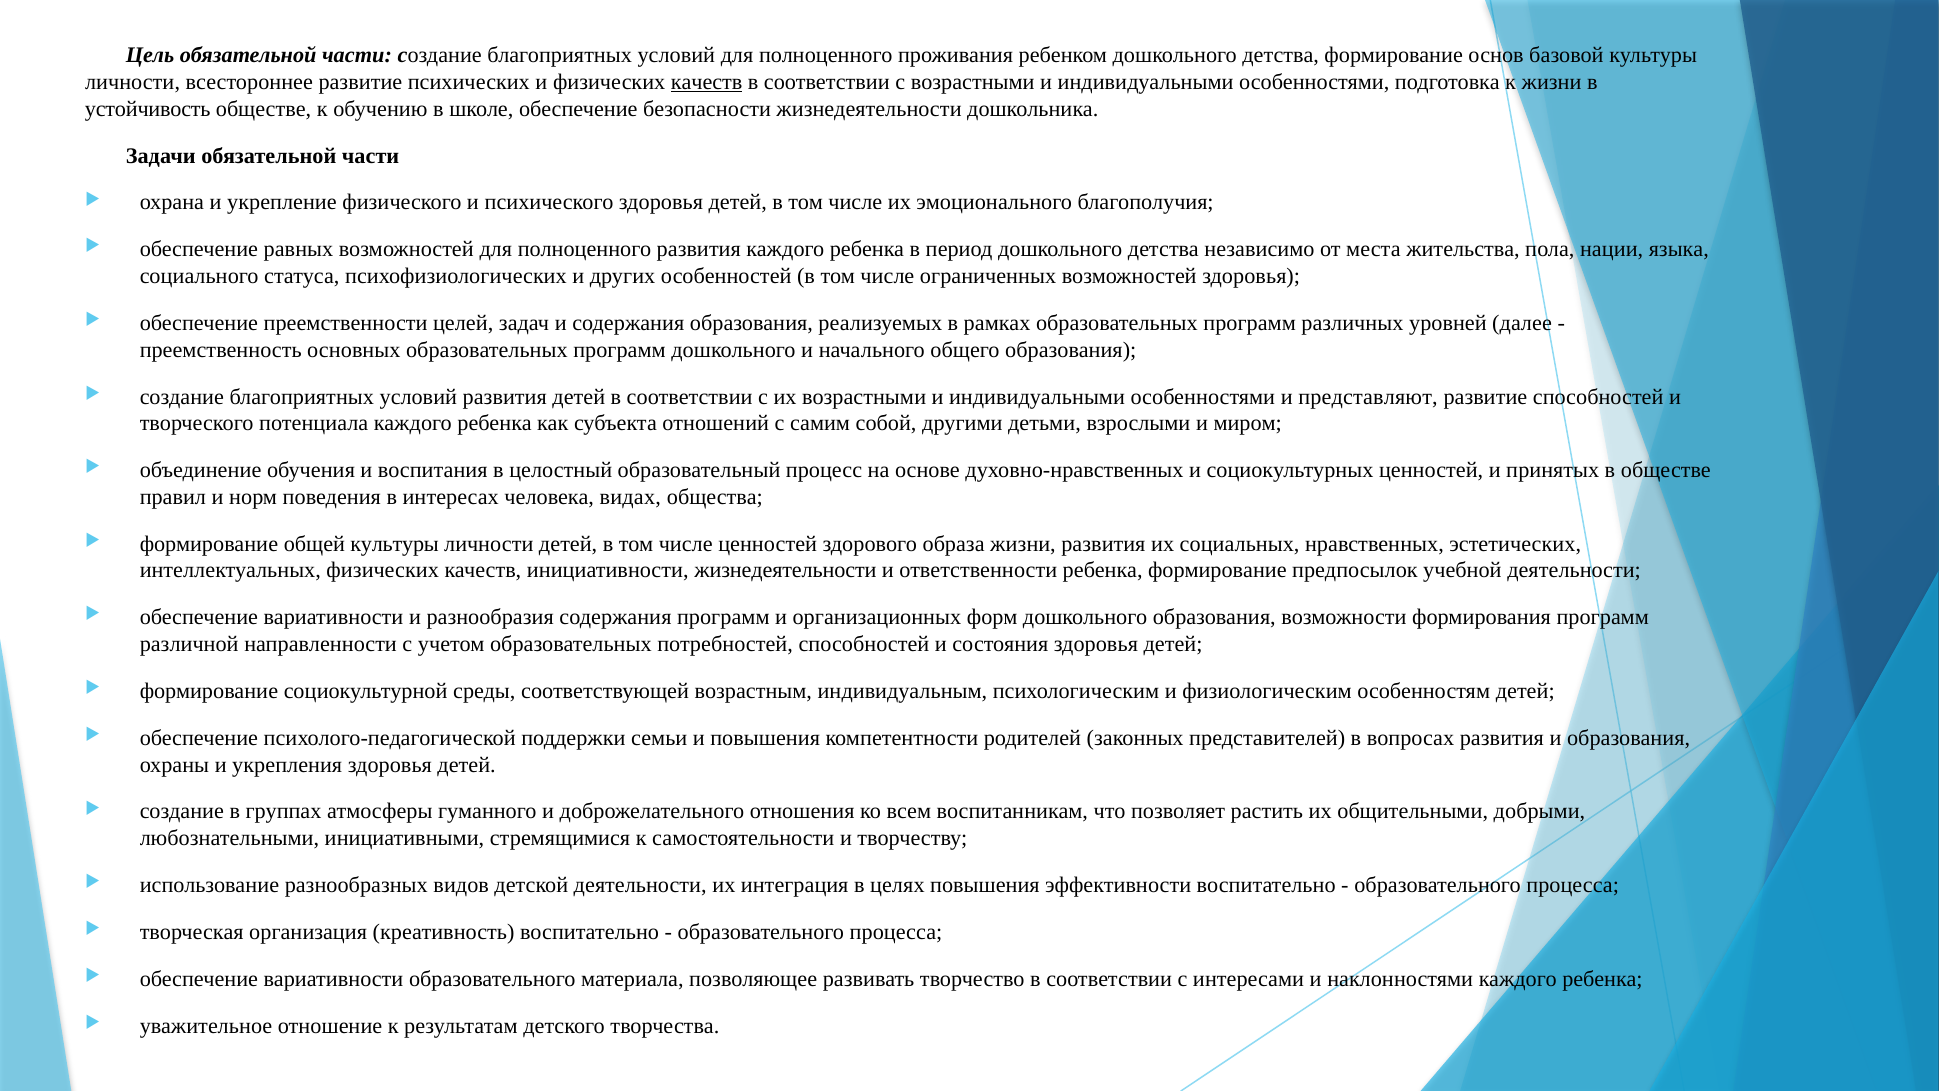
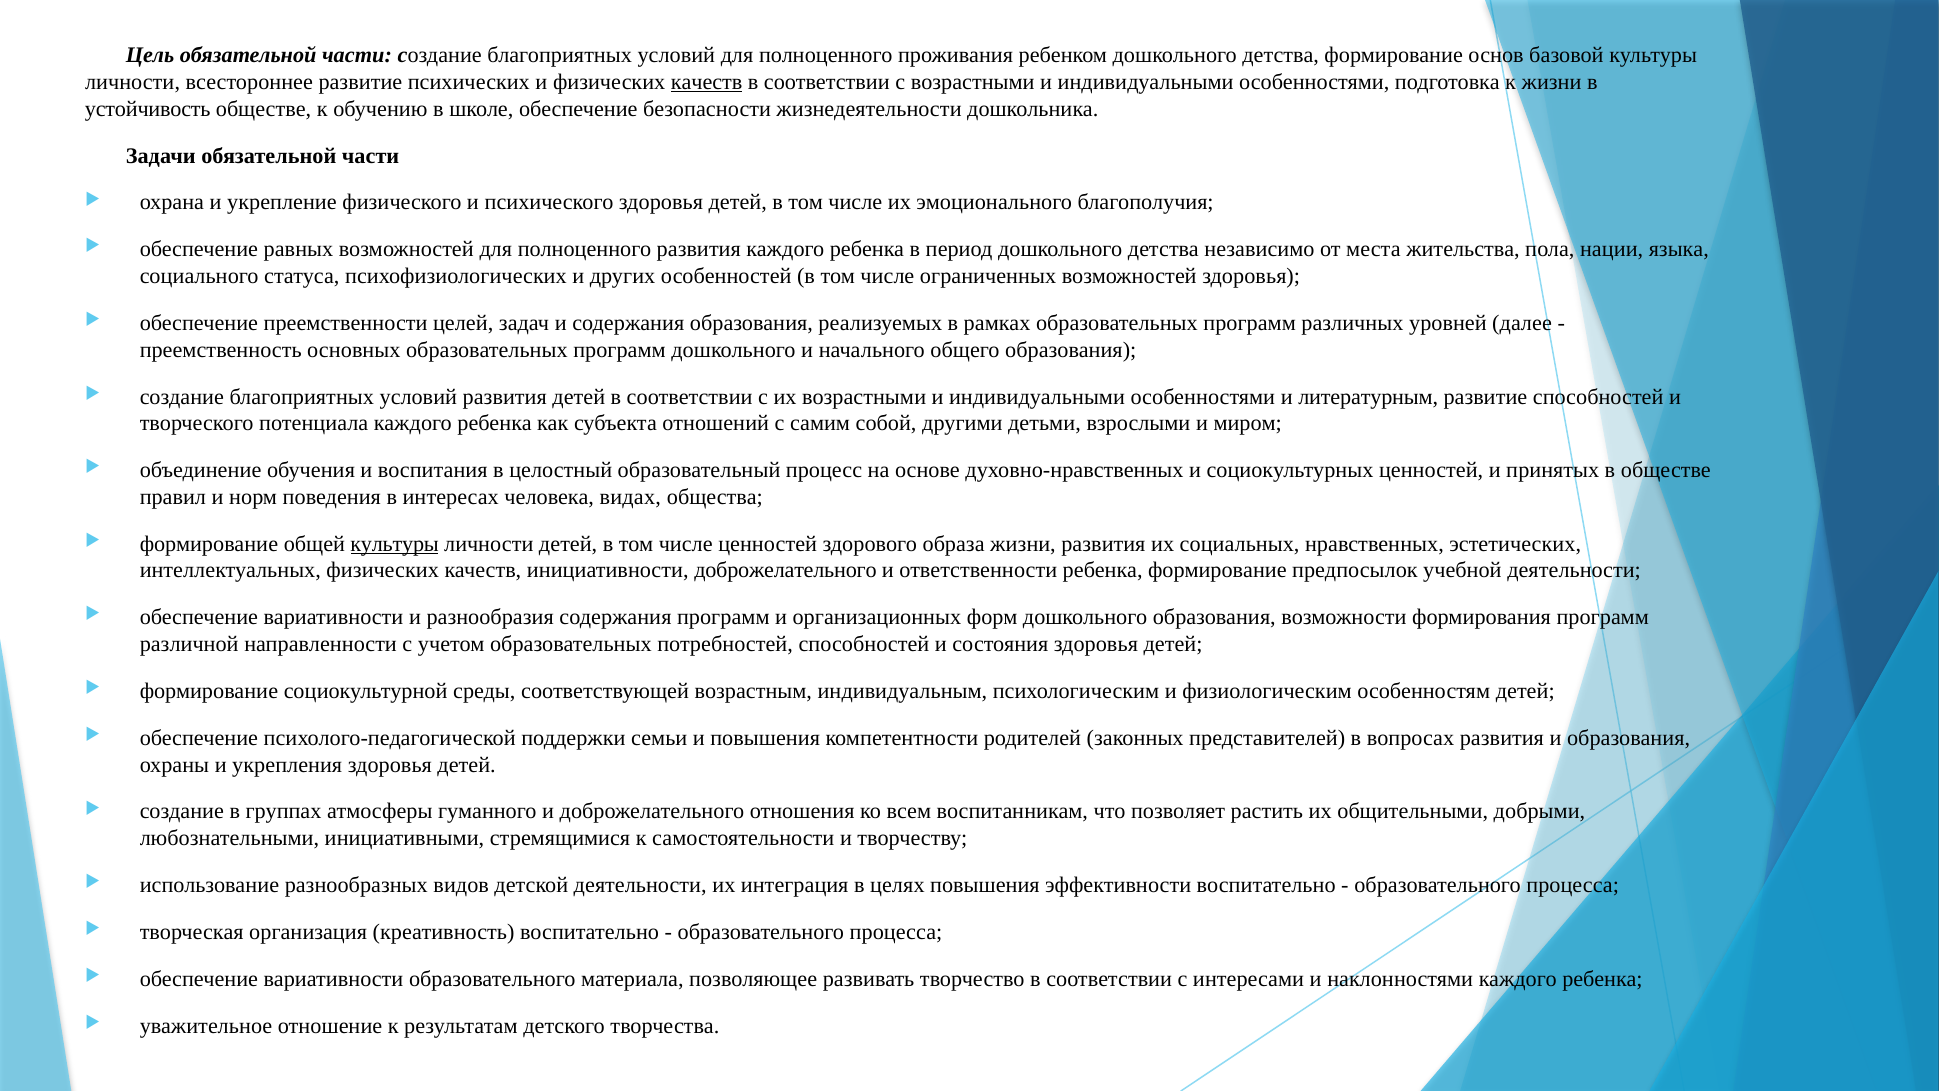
представляют: представляют -> литературным
культуры at (395, 544) underline: none -> present
инициативности жизнедеятельности: жизнедеятельности -> доброжелательного
